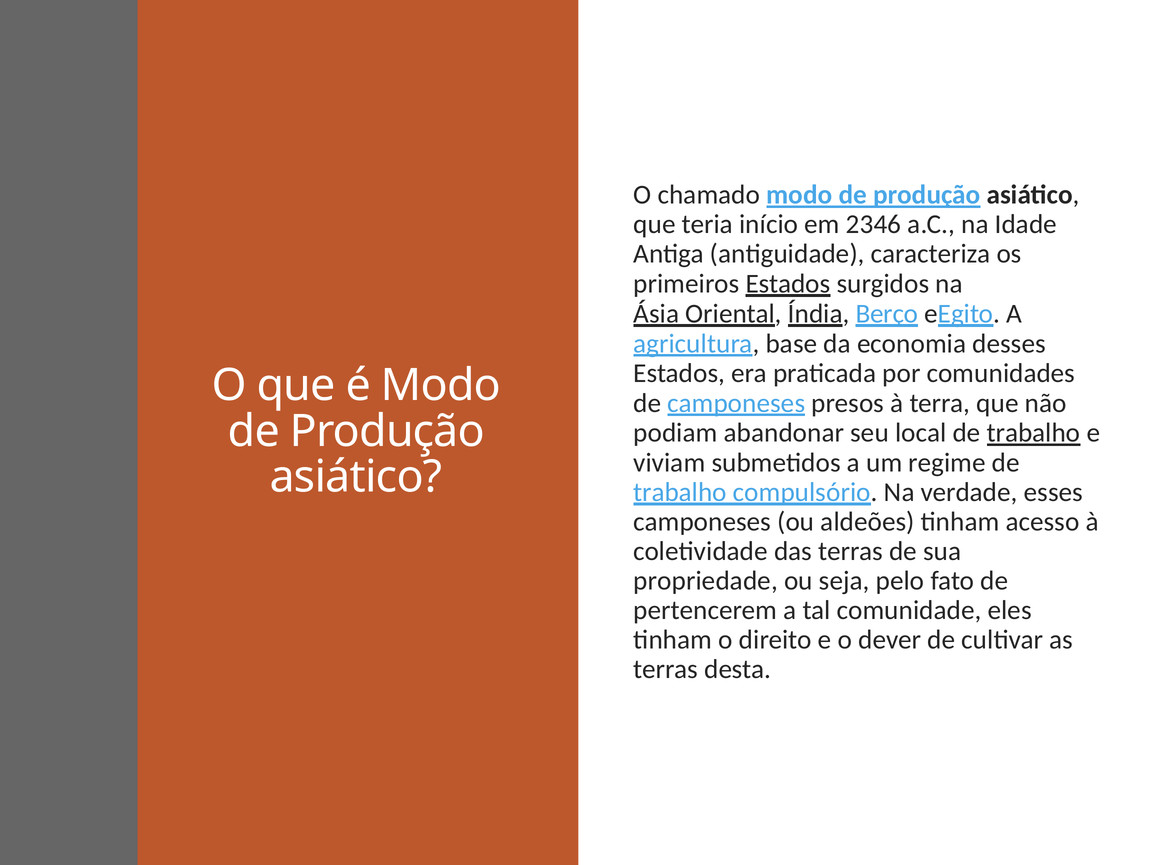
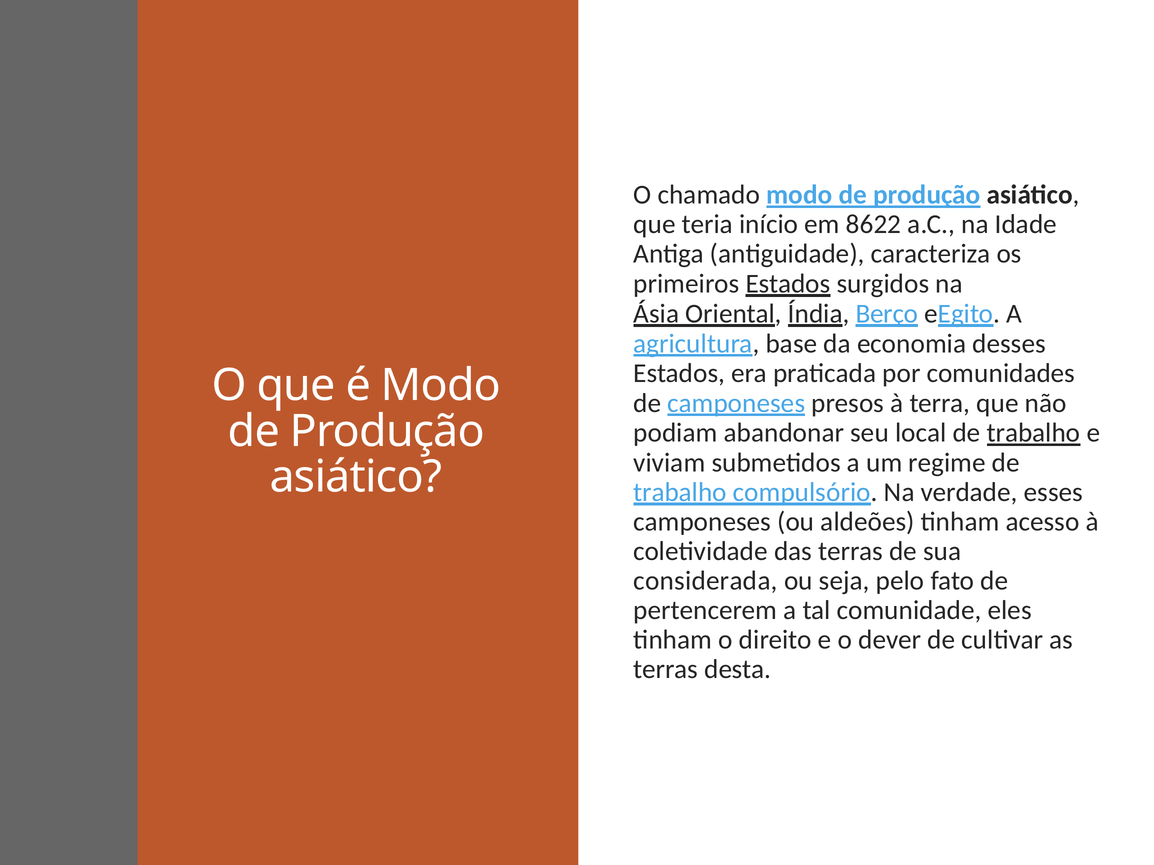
2346: 2346 -> 8622
propriedade: propriedade -> considerada
